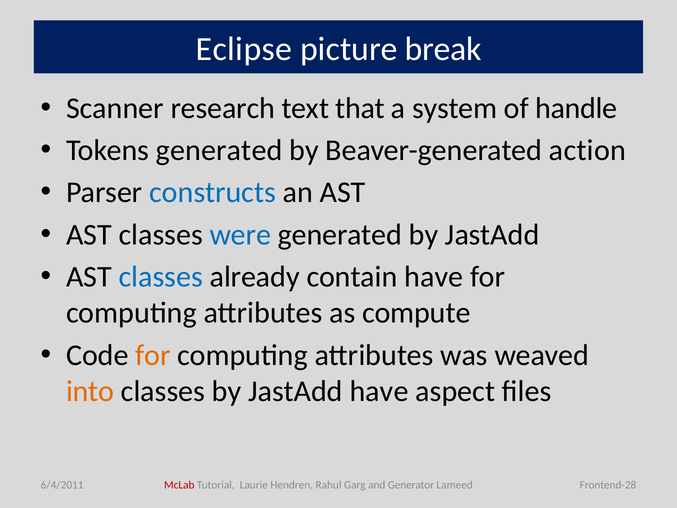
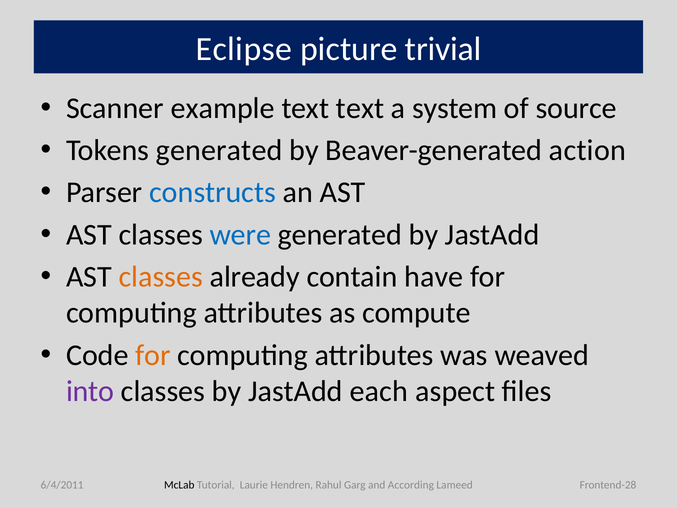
break: break -> trivial
research: research -> example
text that: that -> text
handle: handle -> source
classes at (161, 277) colour: blue -> orange
into colour: orange -> purple
JastAdd have: have -> each
McLab colour: red -> black
Generator: Generator -> According
